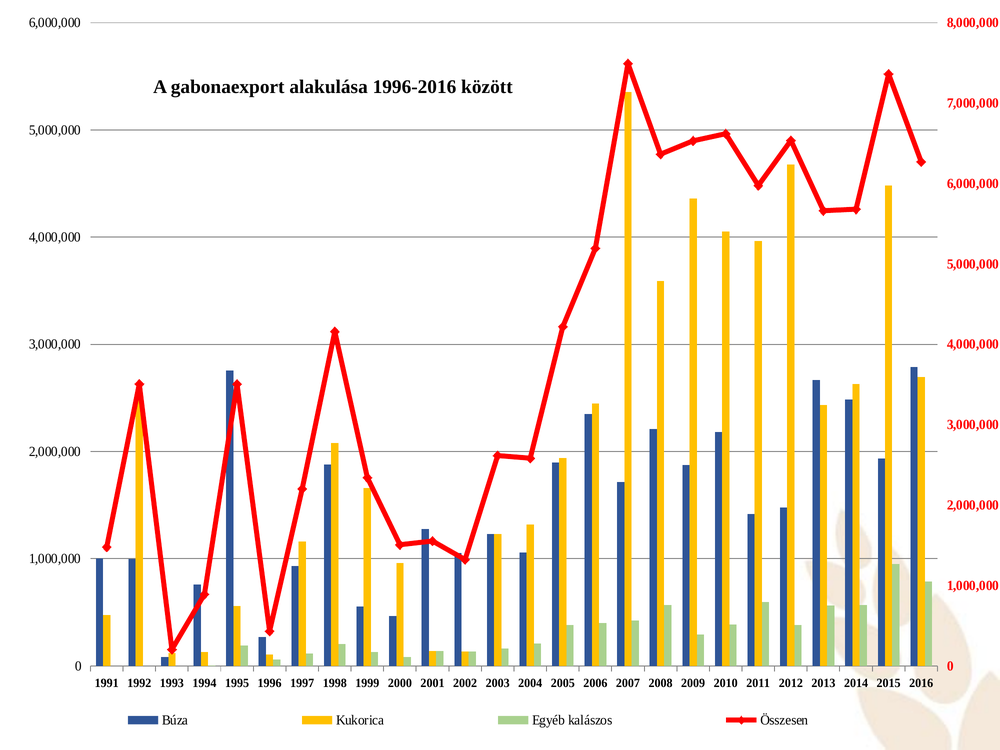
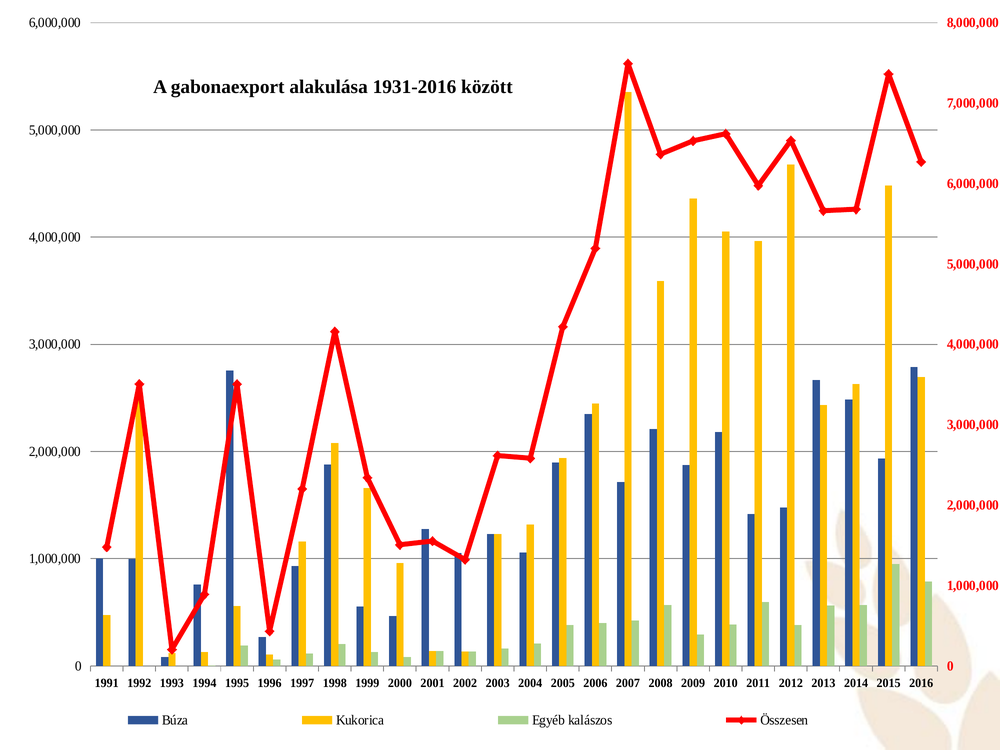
1996-2016: 1996-2016 -> 1931-2016
